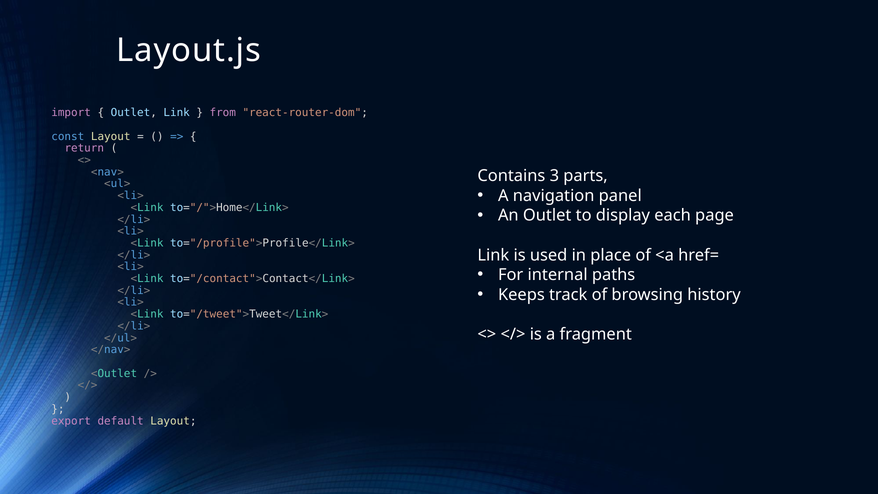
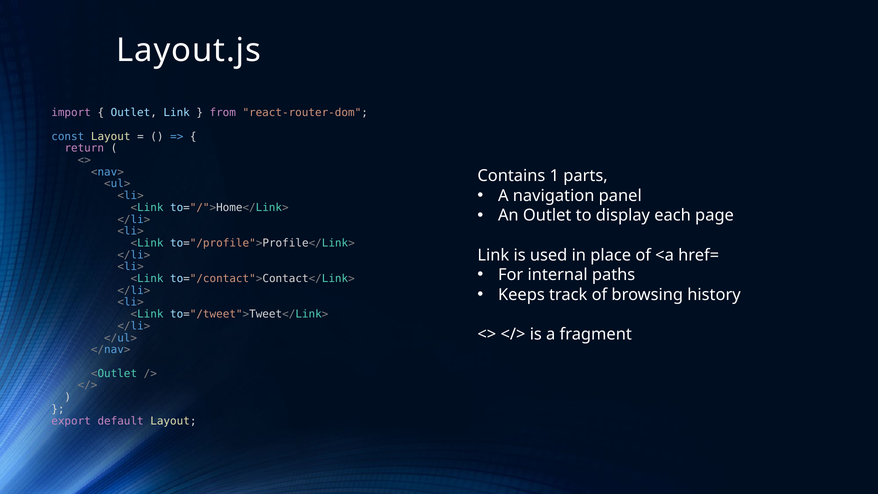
3: 3 -> 1
